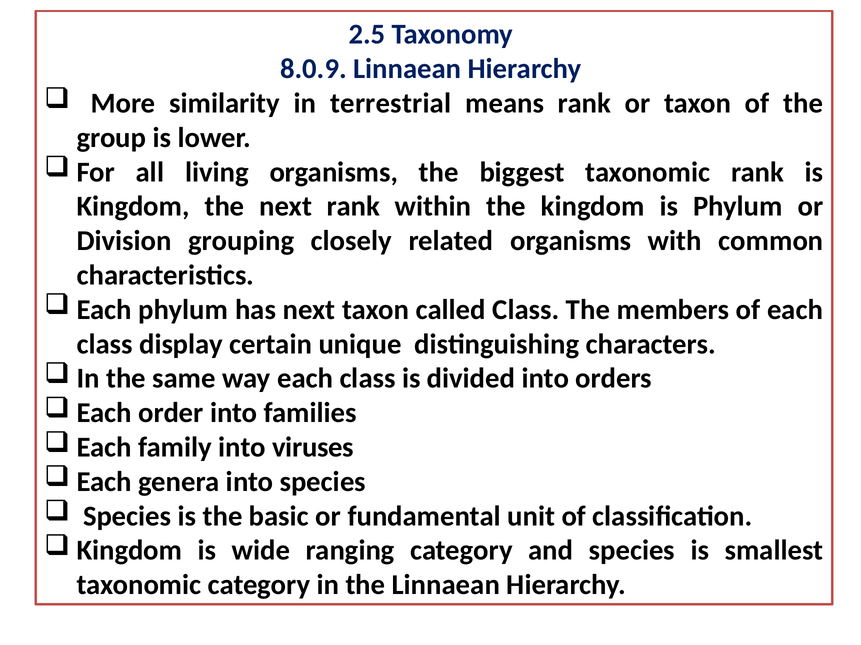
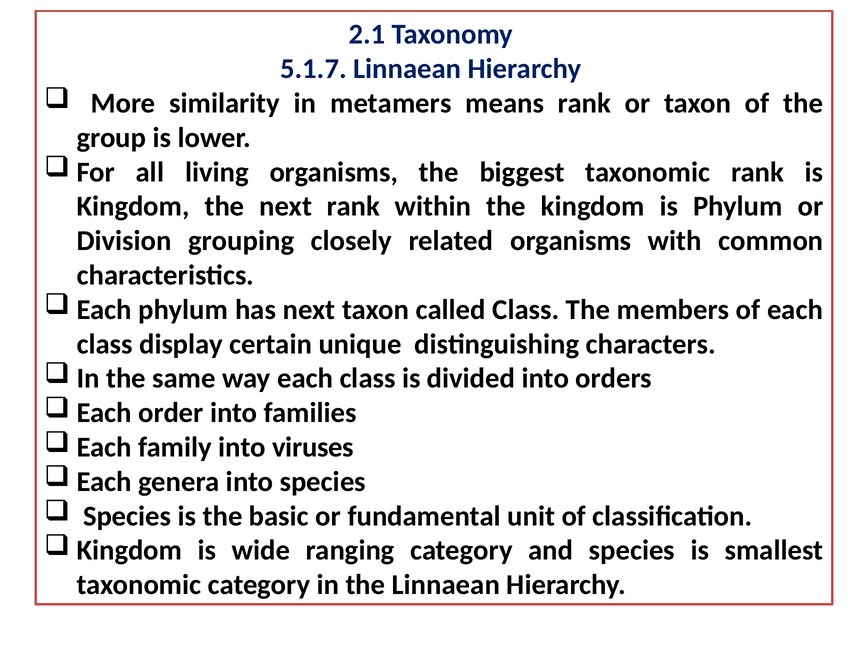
2.5: 2.5 -> 2.1
8.0.9: 8.0.9 -> 5.1.7
terrestrial: terrestrial -> metamers
